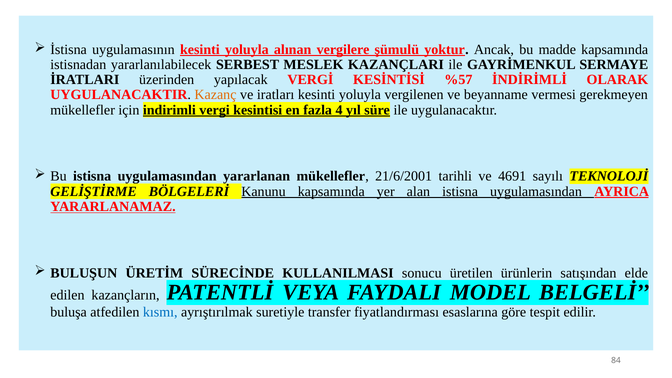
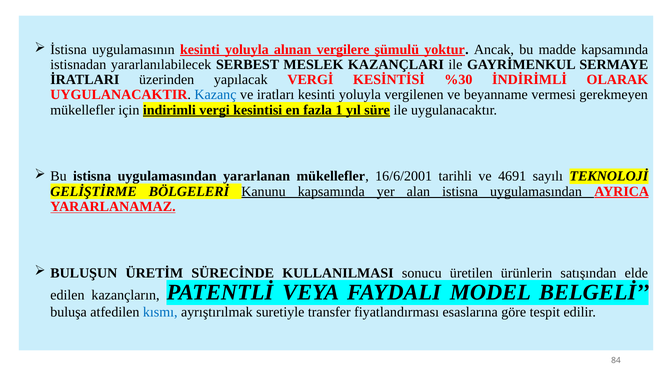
%57: %57 -> %30
Kazanç colour: orange -> blue
4: 4 -> 1
21/6/2001: 21/6/2001 -> 16/6/2001
